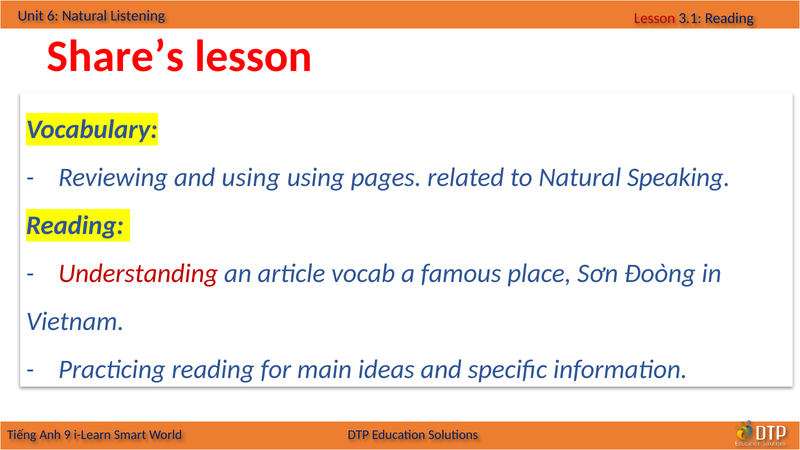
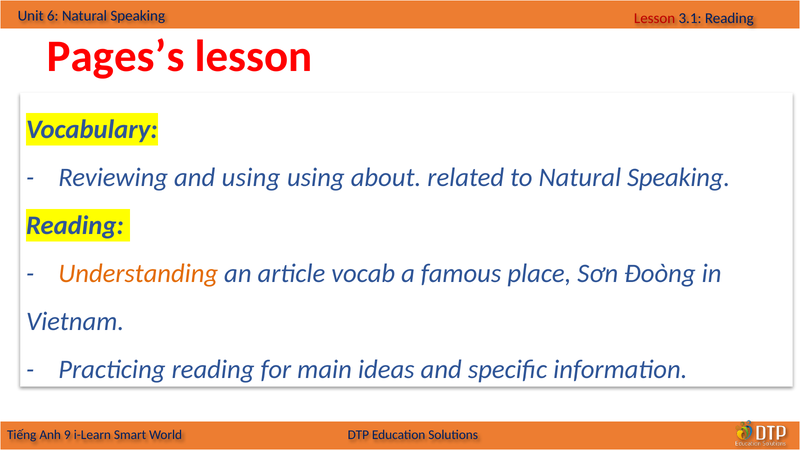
Listening at (138, 16): Listening -> Speaking
Share’s: Share’s -> Pages’s
pages: pages -> about
Understanding colour: red -> orange
